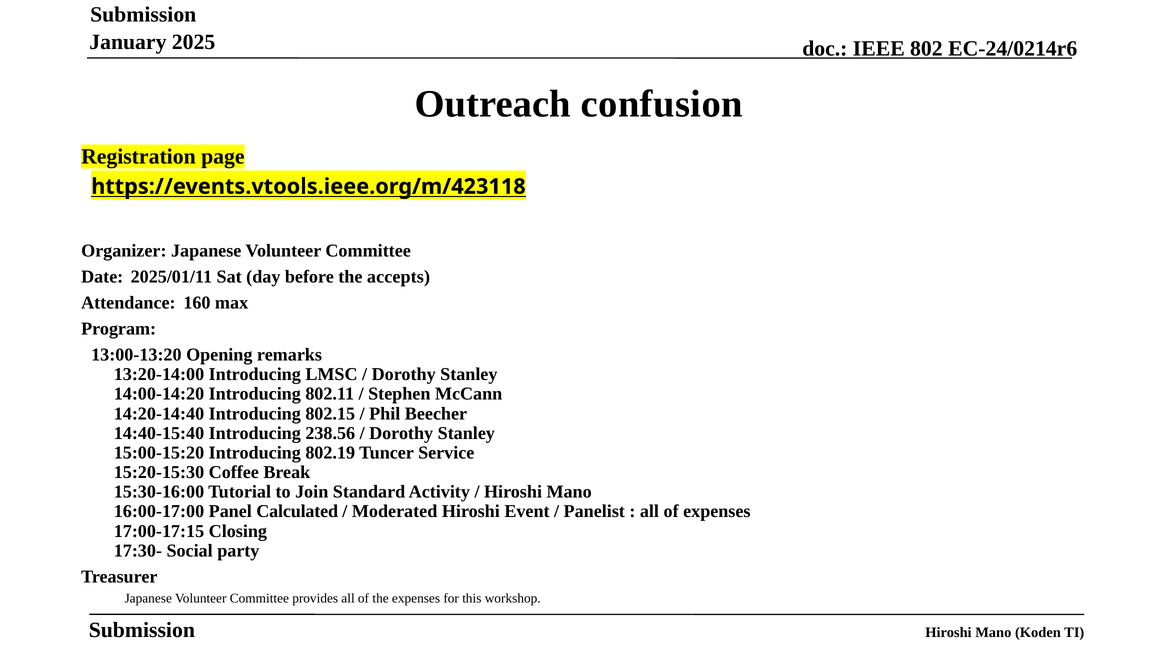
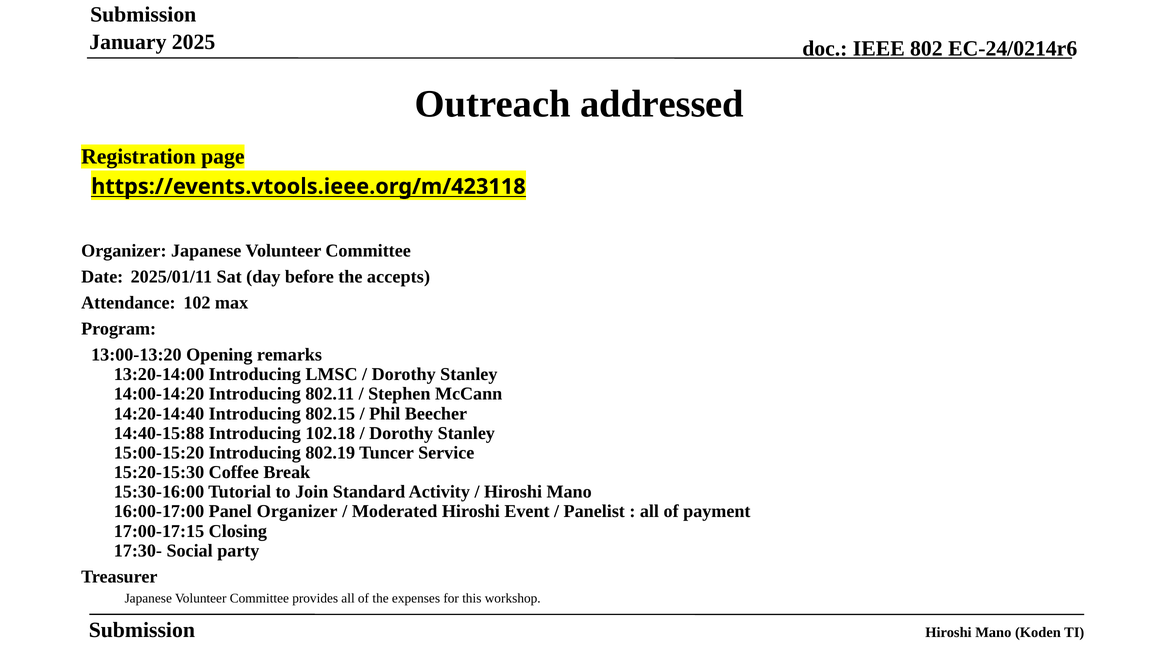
confusion: confusion -> addressed
160: 160 -> 102
14:40-15:40: 14:40-15:40 -> 14:40-15:88
238.56: 238.56 -> 102.18
Panel Calculated: Calculated -> Organizer
of expenses: expenses -> payment
